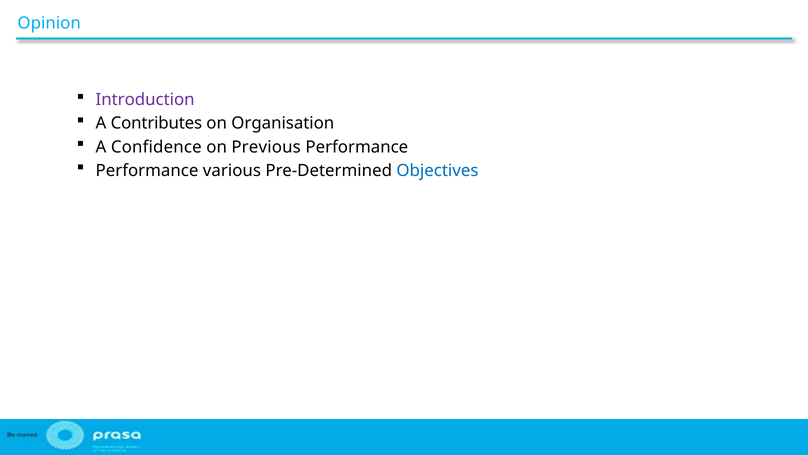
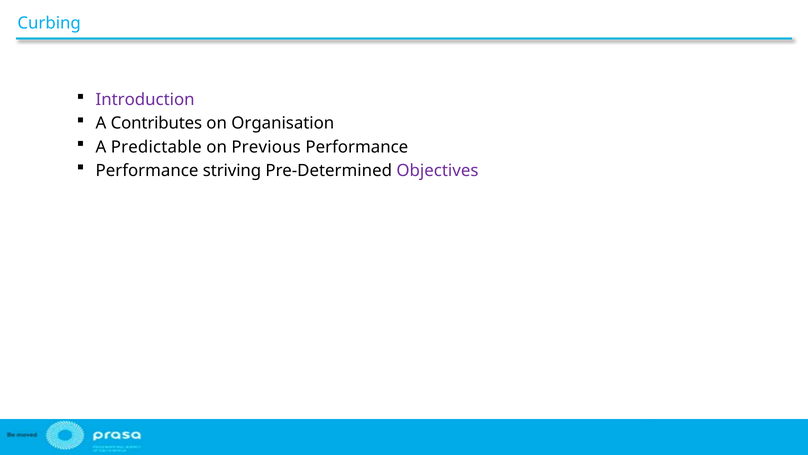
Opinion: Opinion -> Curbing
Confidence: Confidence -> Predictable
various: various -> striving
Objectives colour: blue -> purple
